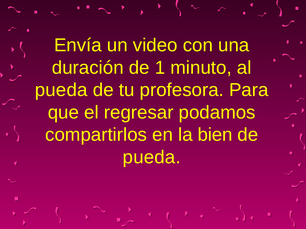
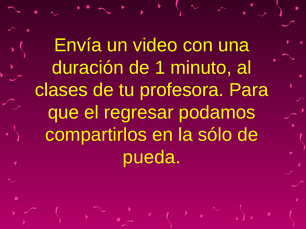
pueda at (61, 90): pueda -> clases
bien: bien -> sólo
